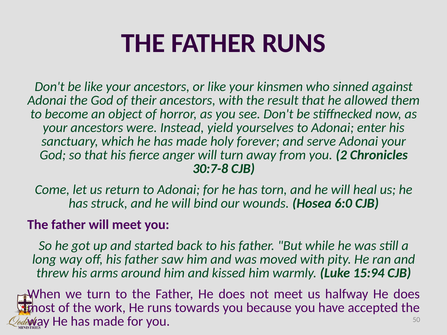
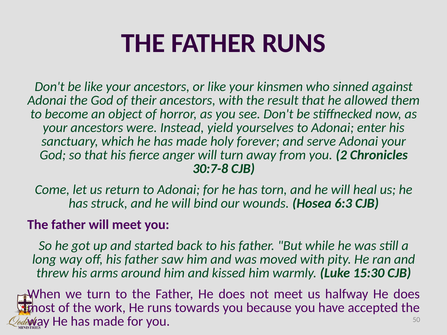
6:0: 6:0 -> 6:3
15:94: 15:94 -> 15:30
